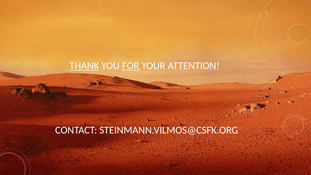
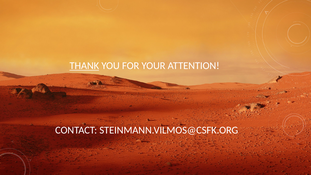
FOR underline: present -> none
